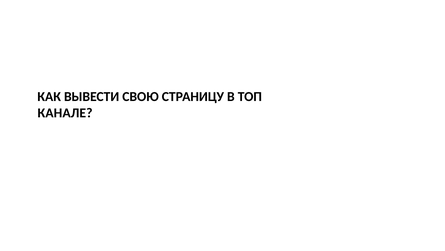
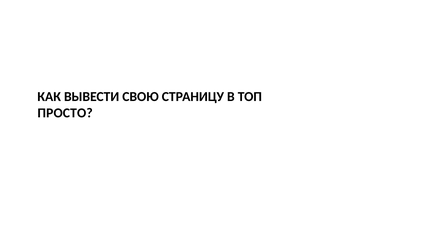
КАНАЛЕ: КАНАЛЕ -> ПРОСТО
